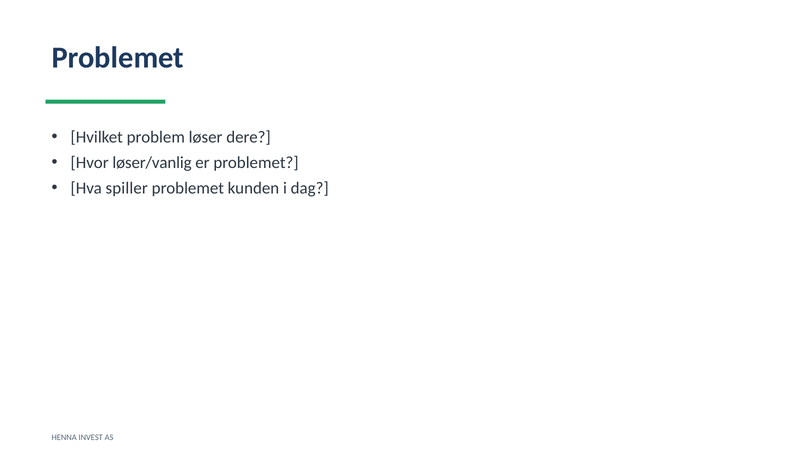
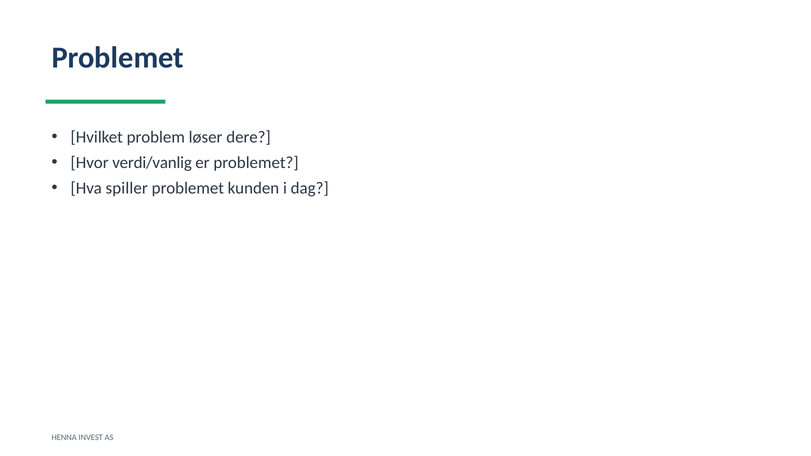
løser/vanlig: løser/vanlig -> verdi/vanlig
